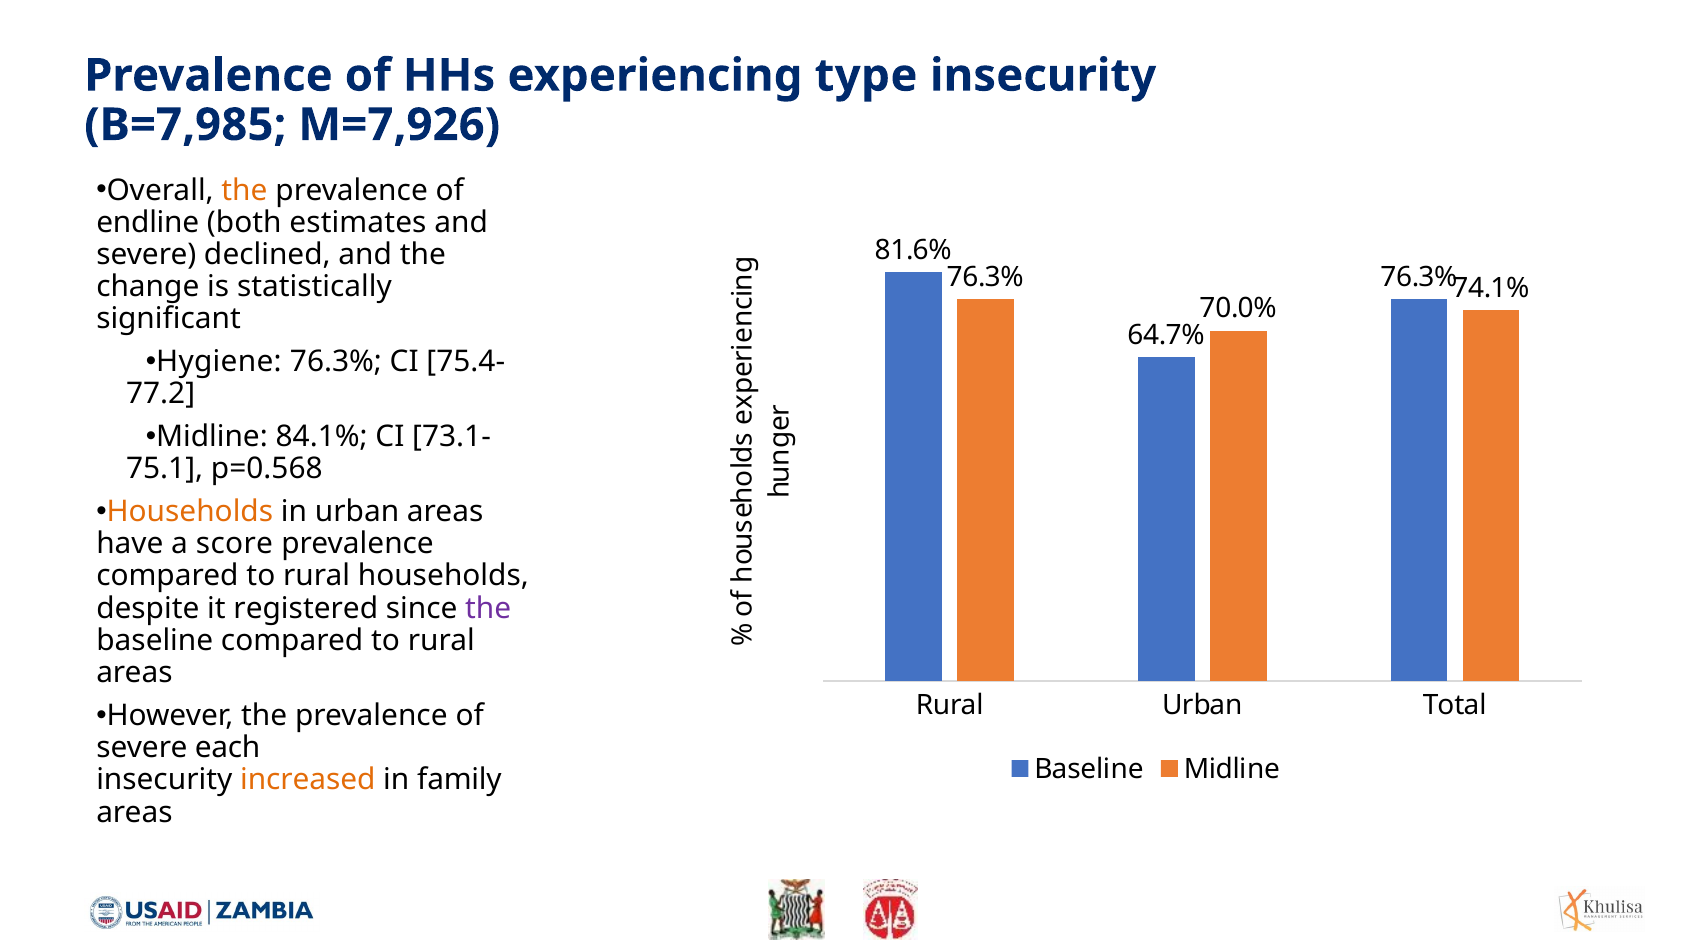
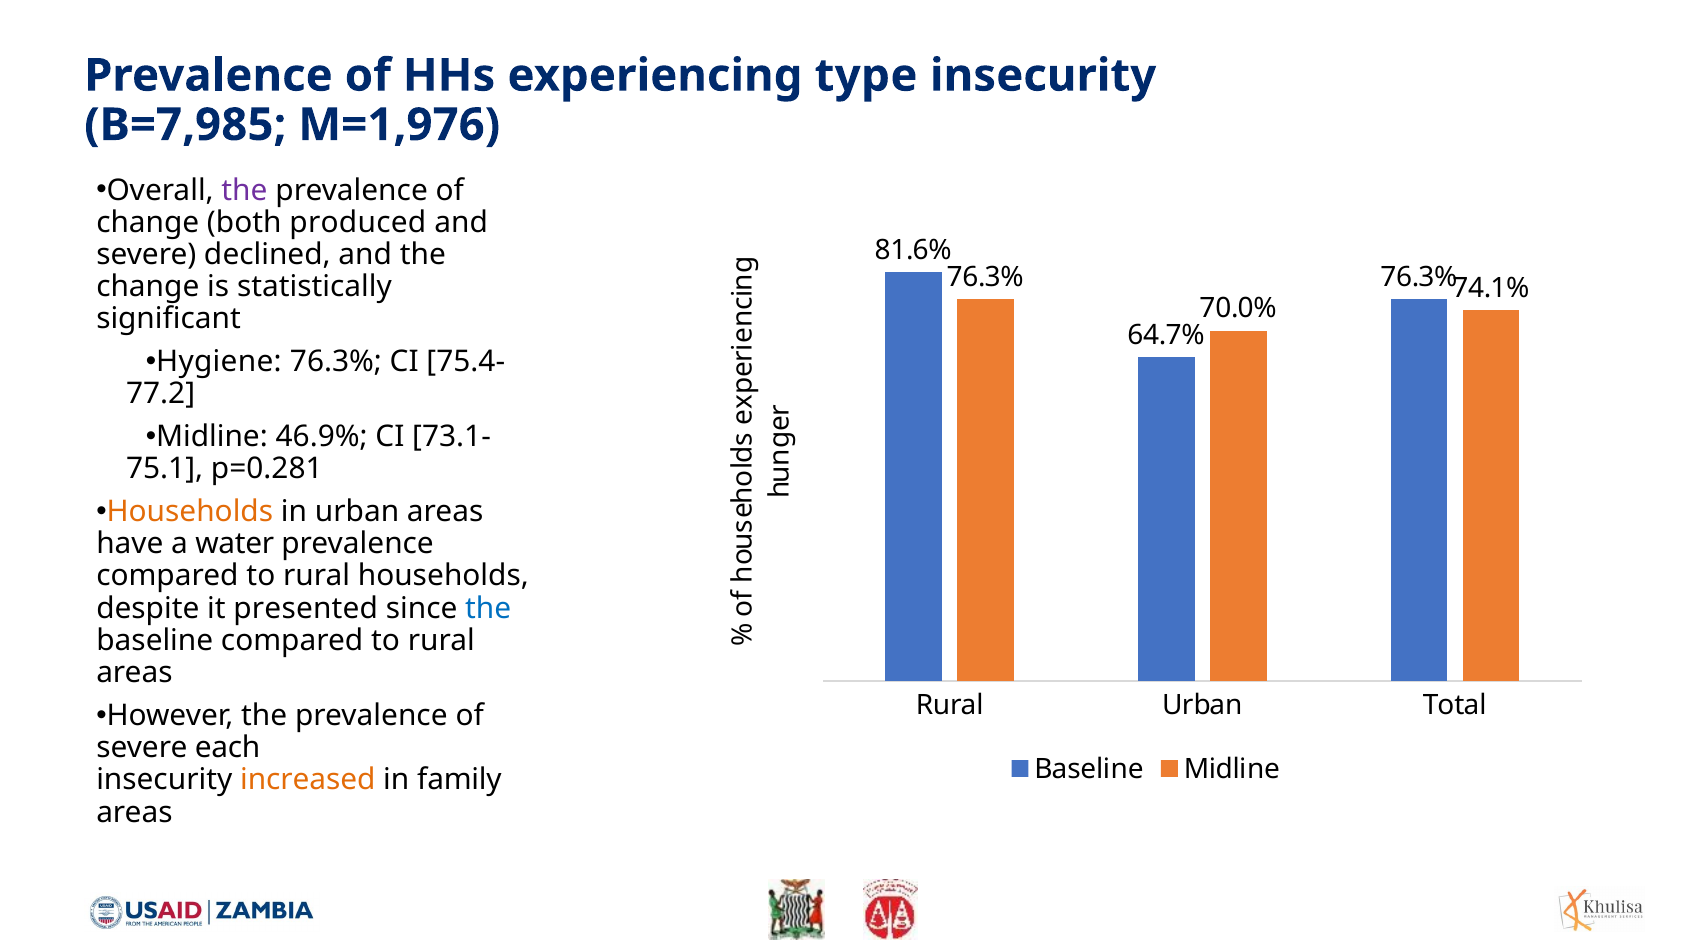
M=7,926: M=7,926 -> M=1,976
the at (244, 190) colour: orange -> purple
endline at (148, 222): endline -> change
estimates: estimates -> produced
84.1%: 84.1% -> 46.9%
p=0.568: p=0.568 -> p=0.281
score: score -> water
registered: registered -> presented
the at (488, 609) colour: purple -> blue
